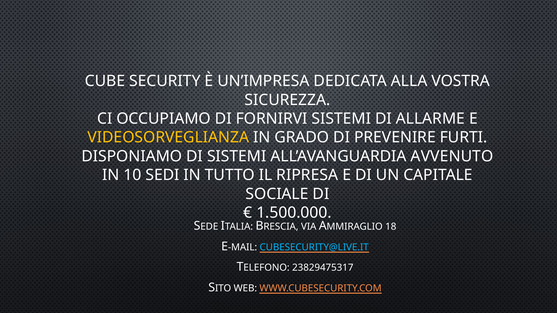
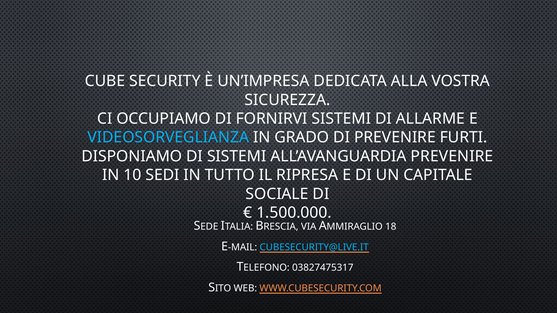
VIDEOSORVEGLIANZA colour: yellow -> light blue
ALL’AVANGUARDIA AVVENUTO: AVVENUTO -> PREVENIRE
23829475317: 23829475317 -> 03827475317
